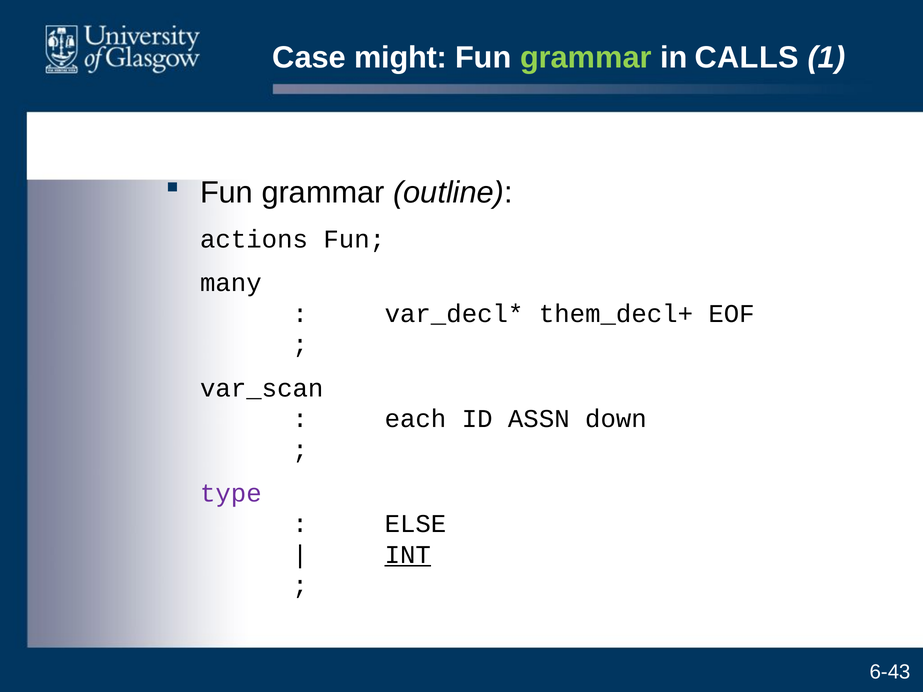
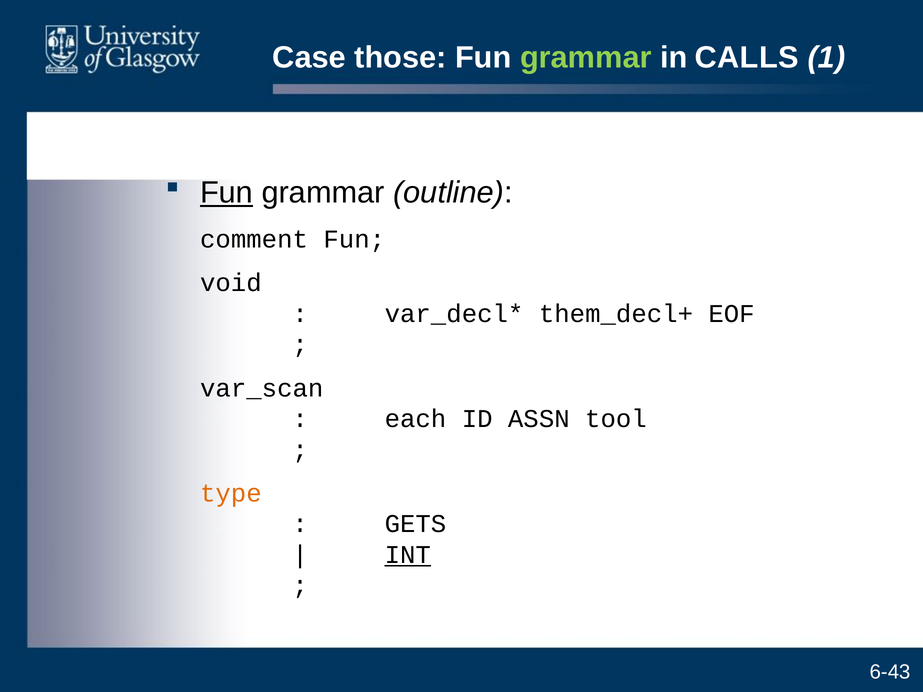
might: might -> those
Fun at (227, 193) underline: none -> present
actions: actions -> comment
many: many -> void
down: down -> tool
type colour: purple -> orange
ELSE: ELSE -> GETS
